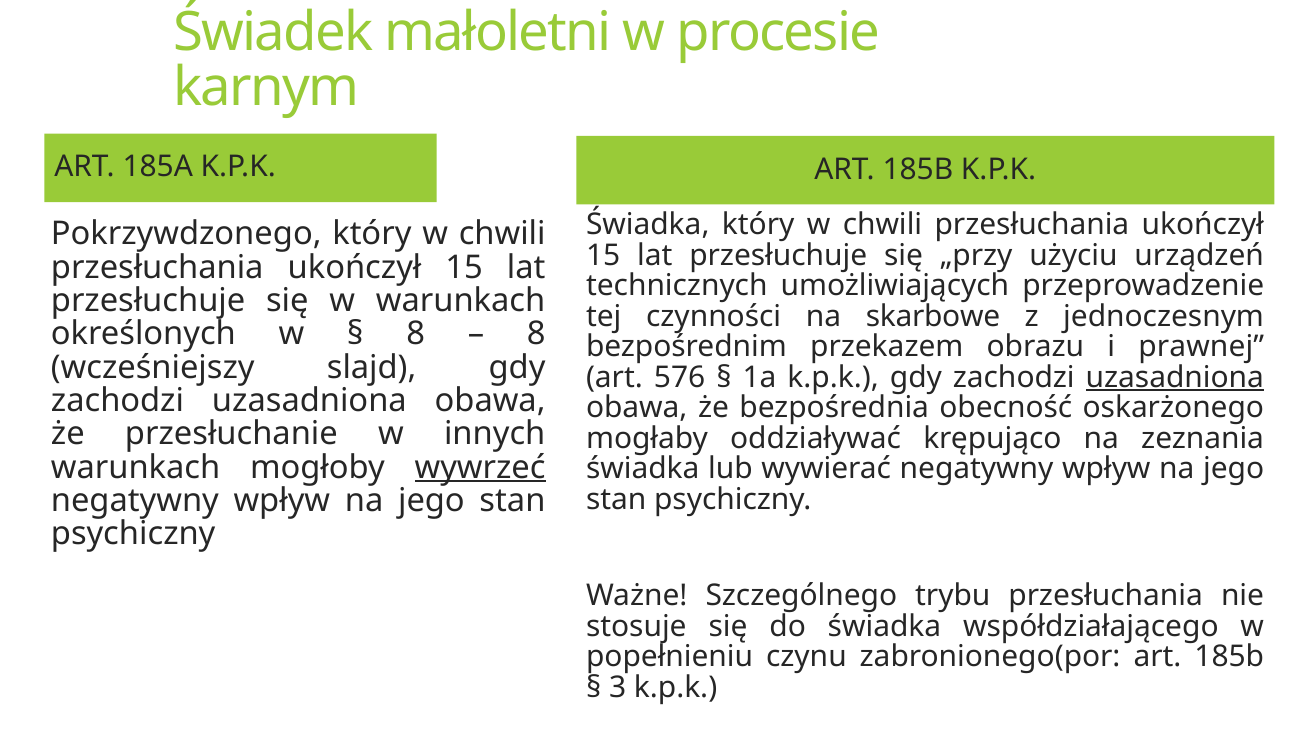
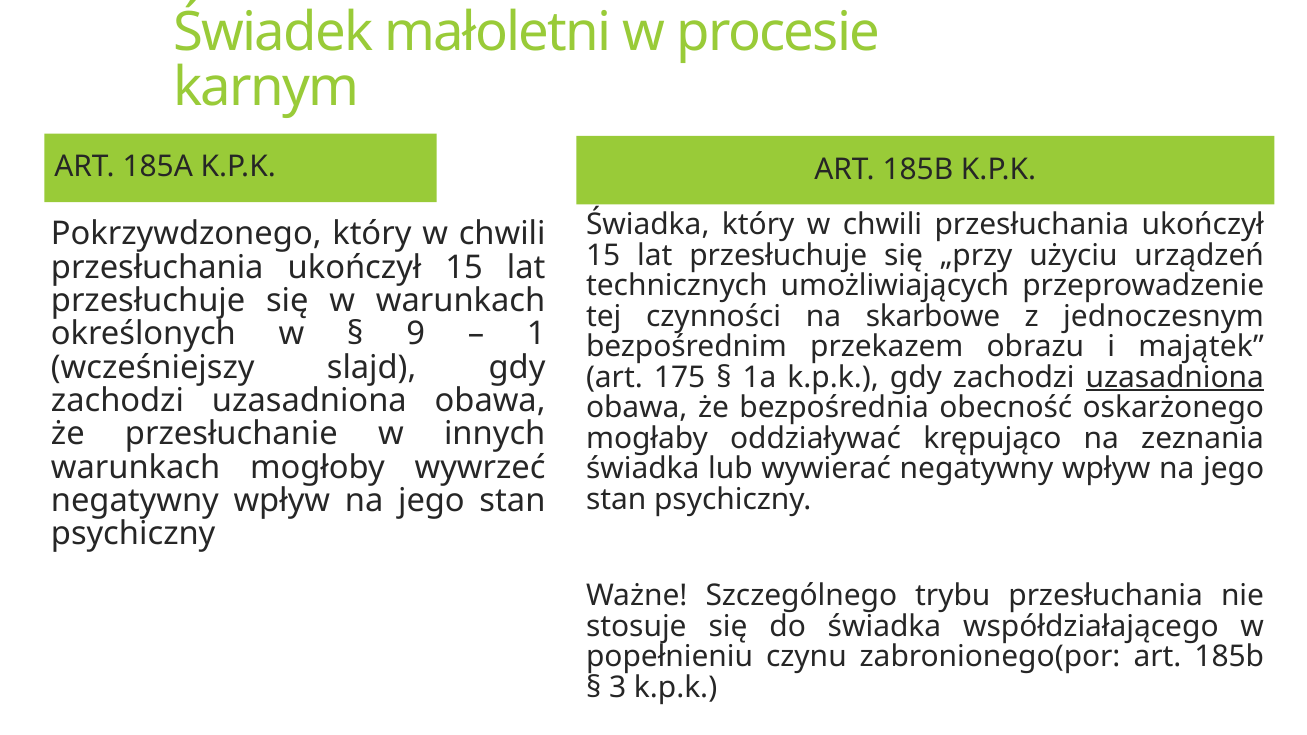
8 at (416, 334): 8 -> 9
8 at (536, 334): 8 -> 1
prawnej: prawnej -> majątek
576: 576 -> 175
wywrzeć underline: present -> none
